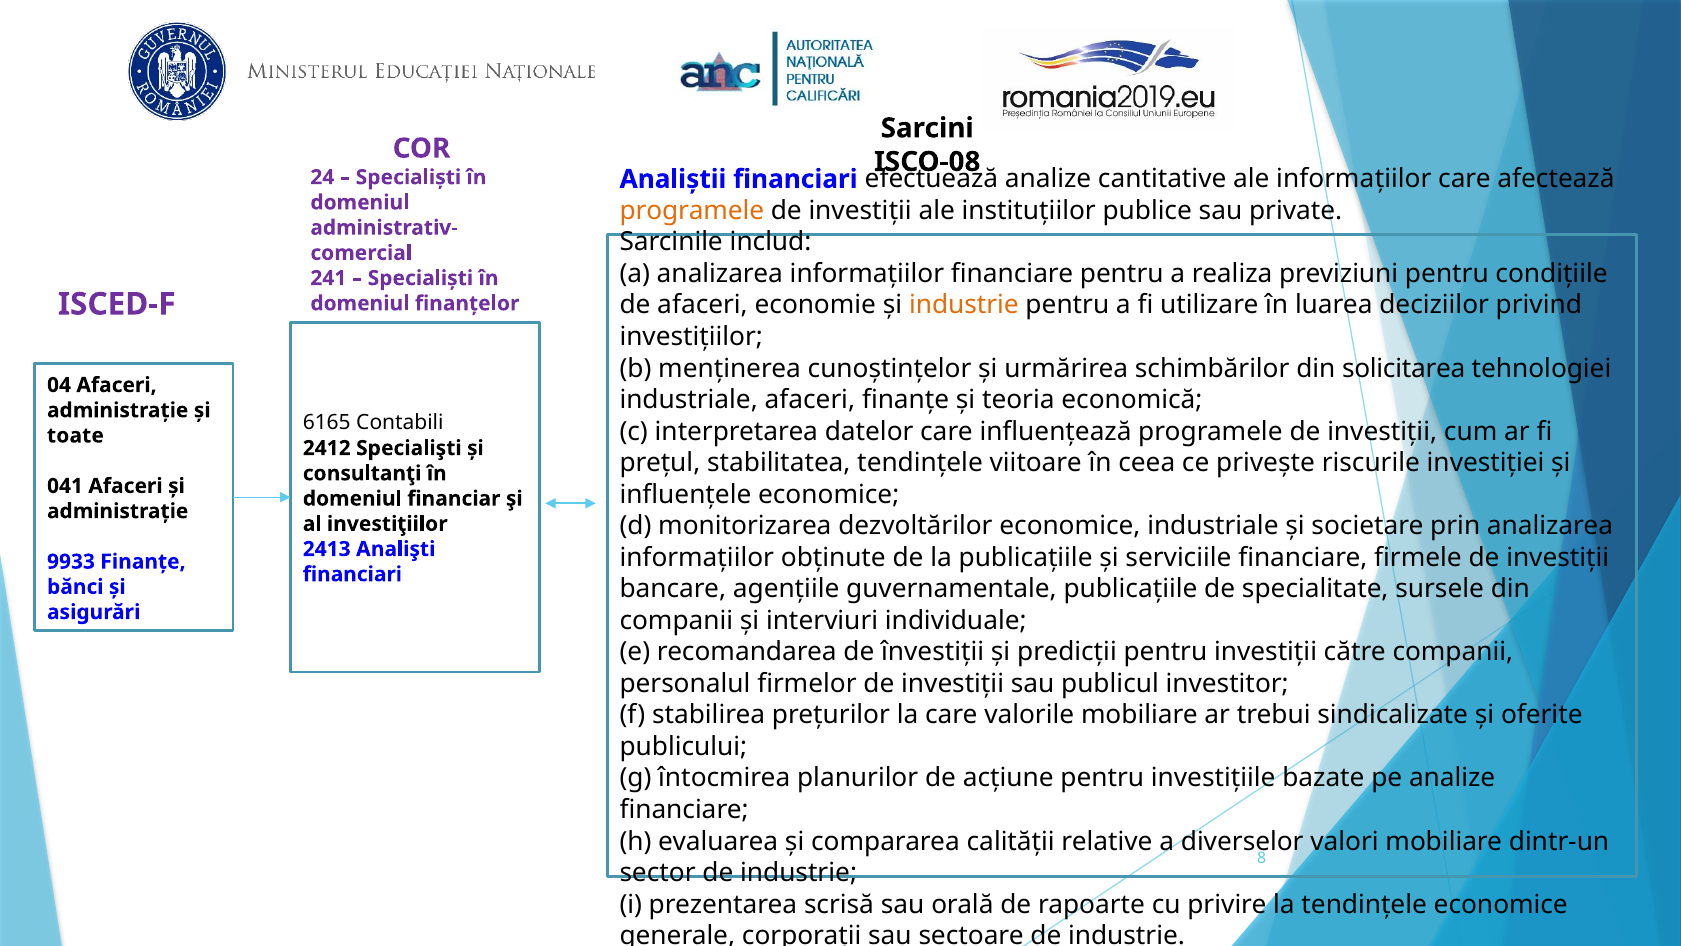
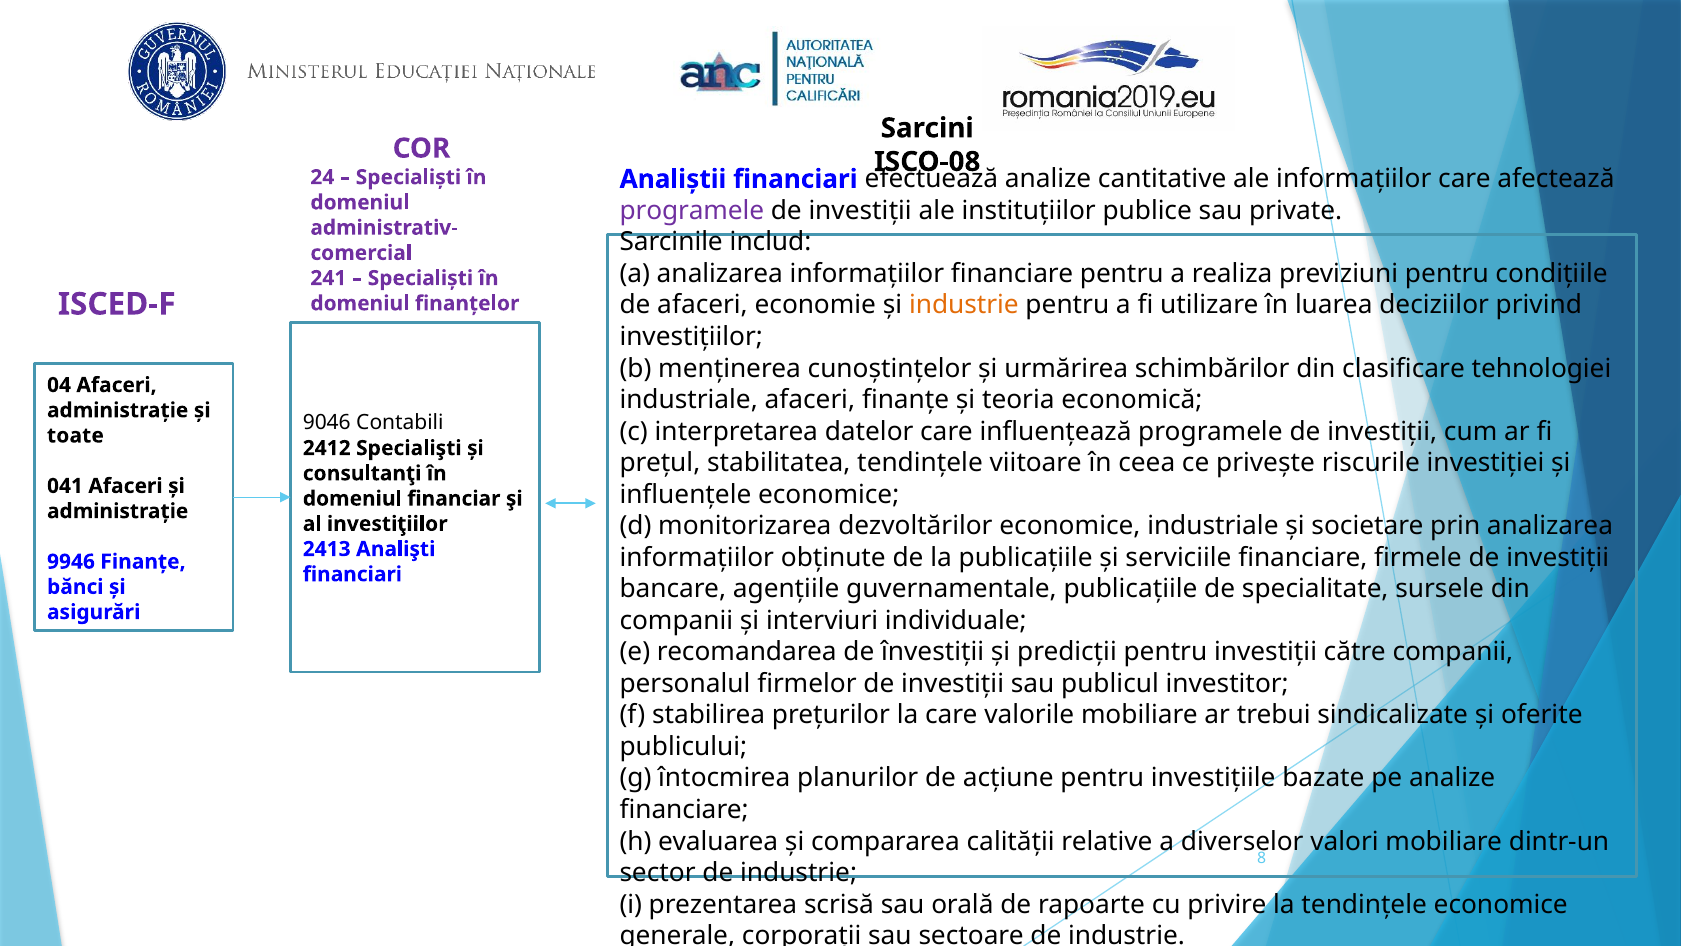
programele at (692, 211) colour: orange -> purple
solicitarea: solicitarea -> clasificare
6165: 6165 -> 9046
9933: 9933 -> 9946
